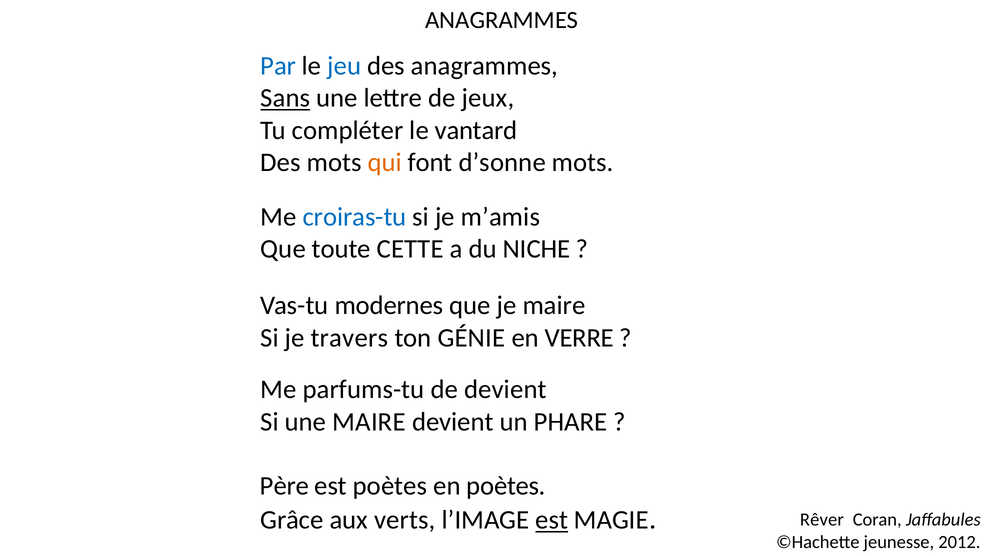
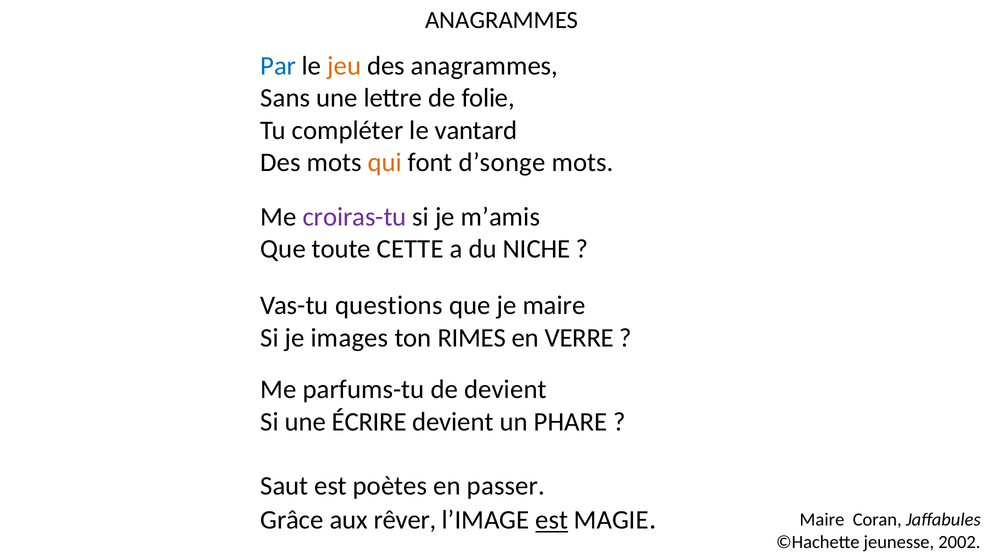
jeu colour: blue -> orange
Sans underline: present -> none
jeux: jeux -> folie
d’sonne: d’sonne -> d’songe
croiras-tu colour: blue -> purple
modernes: modernes -> questions
travers: travers -> images
GÉNIE: GÉNIE -> RIMES
une MAIRE: MAIRE -> ÉCRIRE
Père: Père -> Saut
en poètes: poètes -> passer
verts: verts -> rêver
MAGIE Rêver: Rêver -> Maire
2012: 2012 -> 2002
